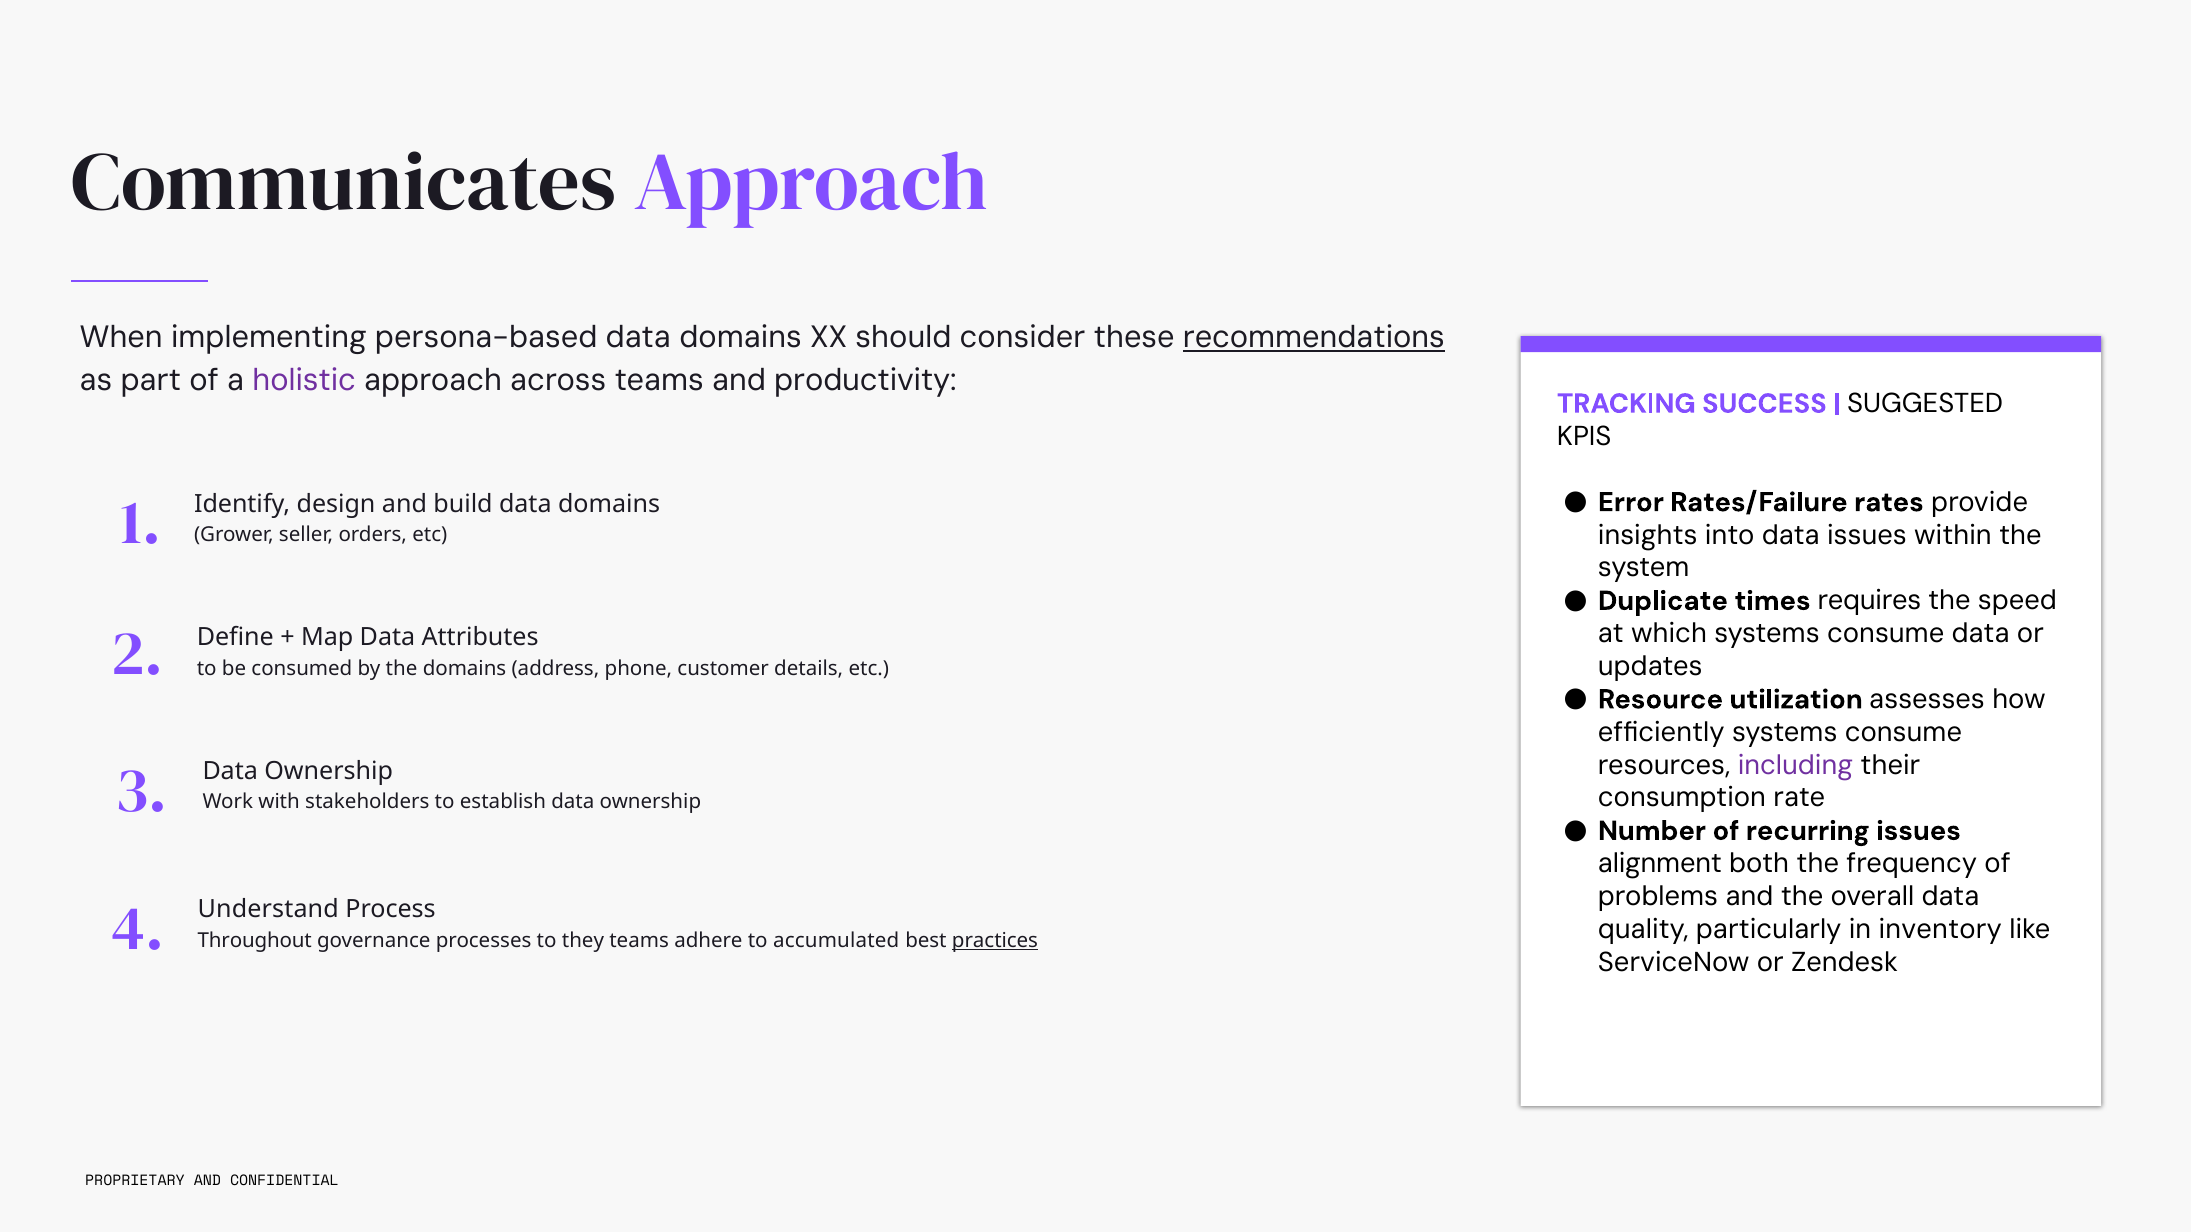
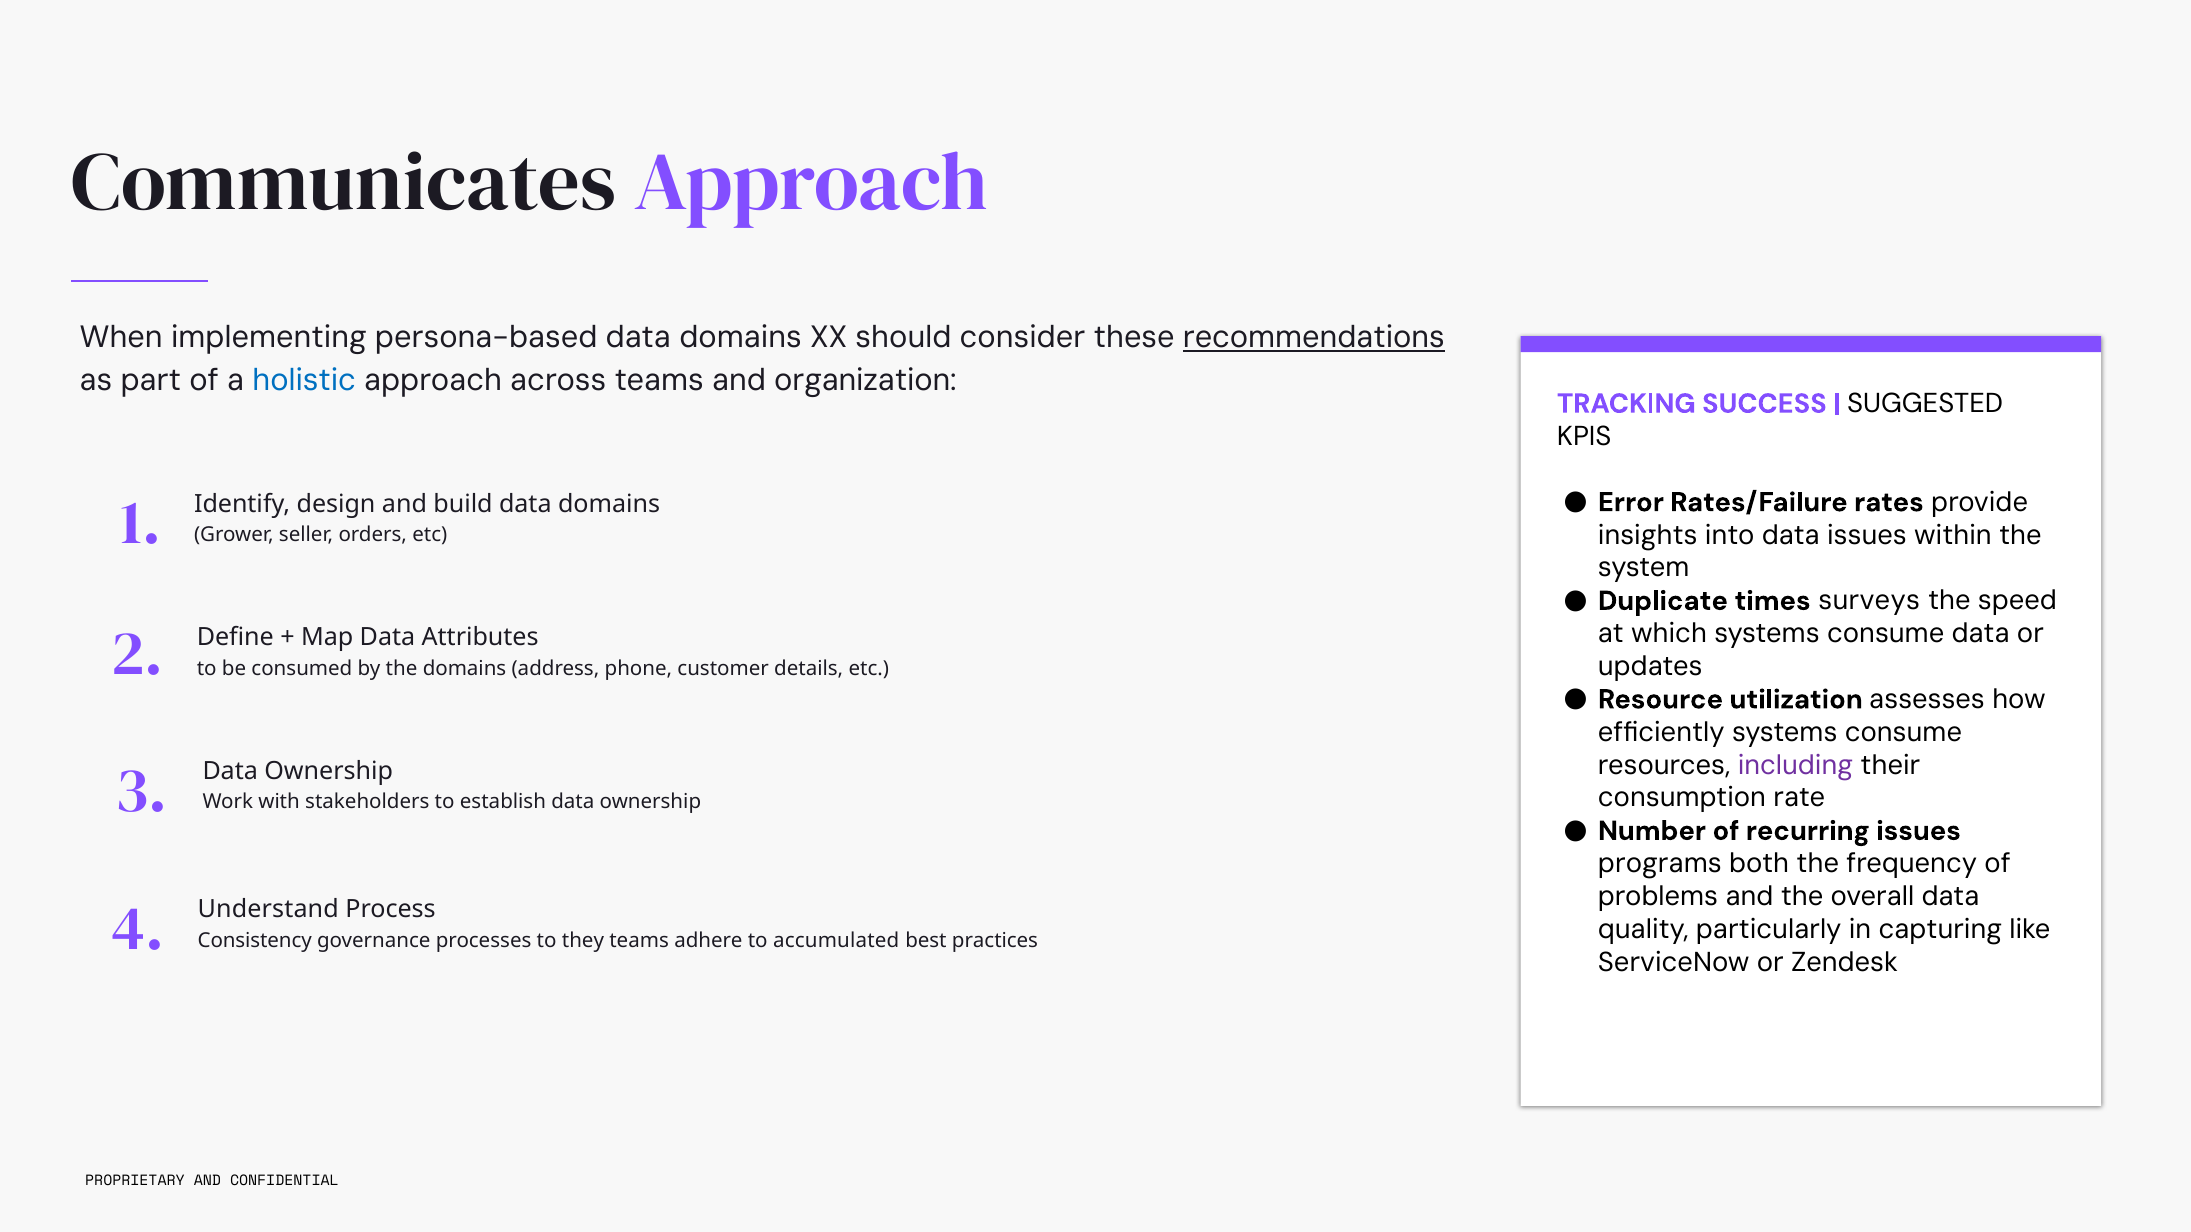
holistic colour: purple -> blue
productivity: productivity -> organization
requires: requires -> surveys
alignment: alignment -> programs
inventory: inventory -> capturing
Throughout: Throughout -> Consistency
practices underline: present -> none
